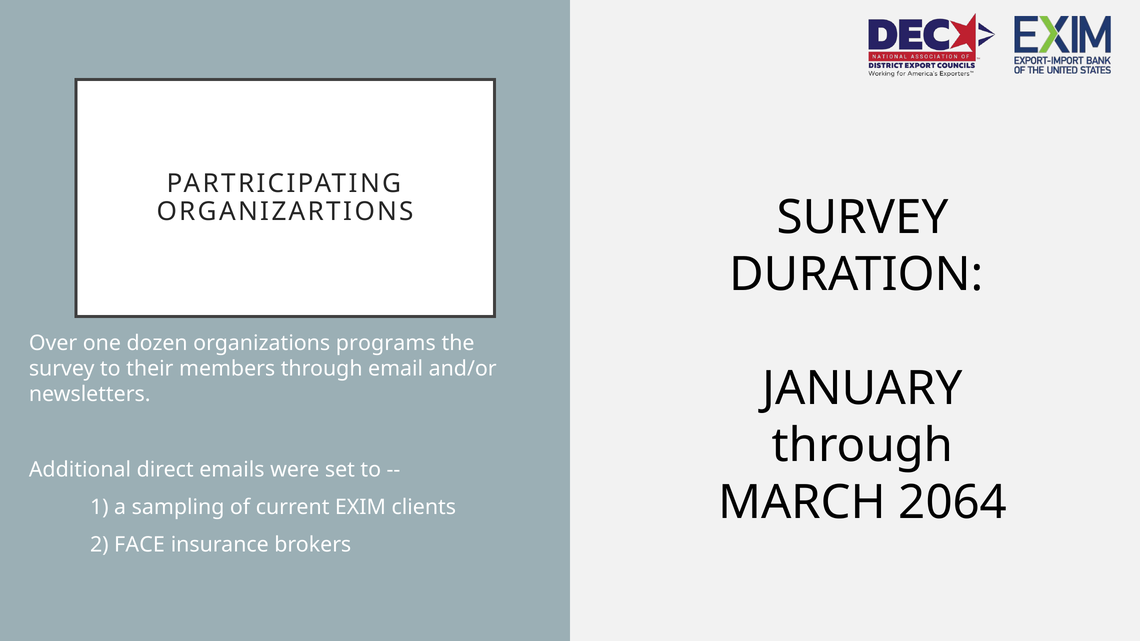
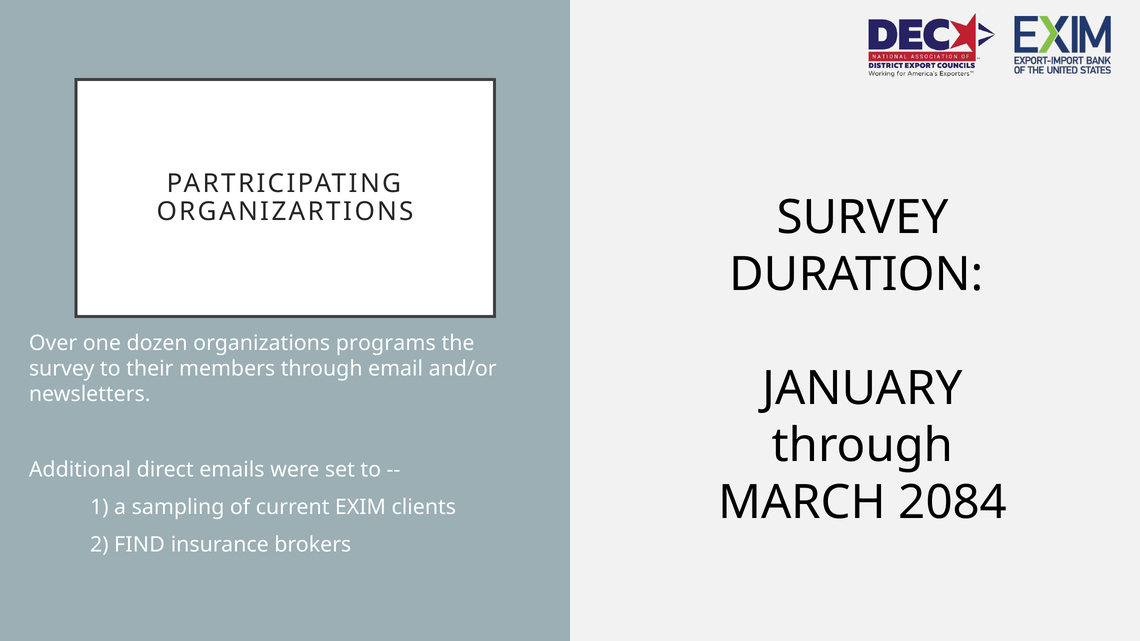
2064: 2064 -> 2084
FACE: FACE -> FIND
